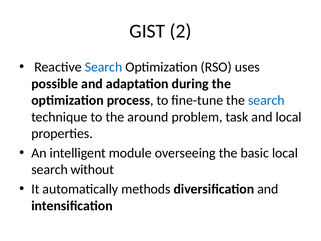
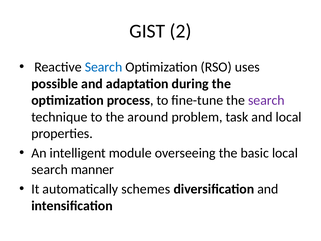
search at (266, 100) colour: blue -> purple
without: without -> manner
methods: methods -> schemes
